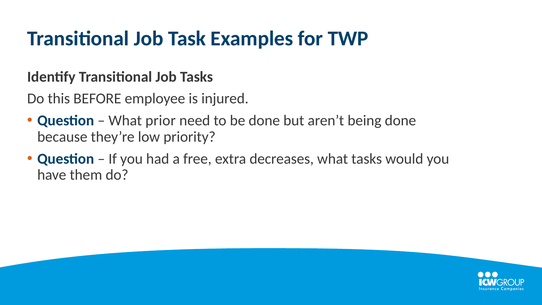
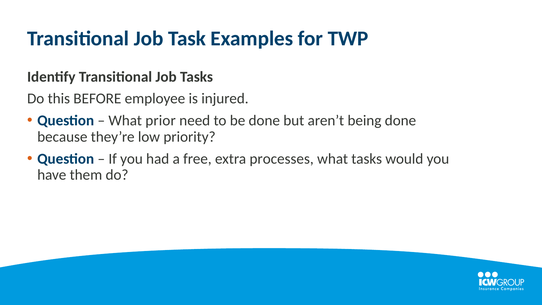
decreases: decreases -> processes
